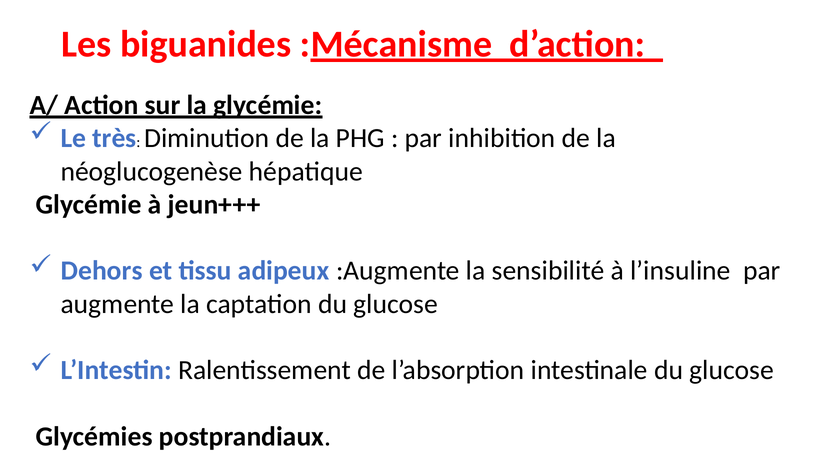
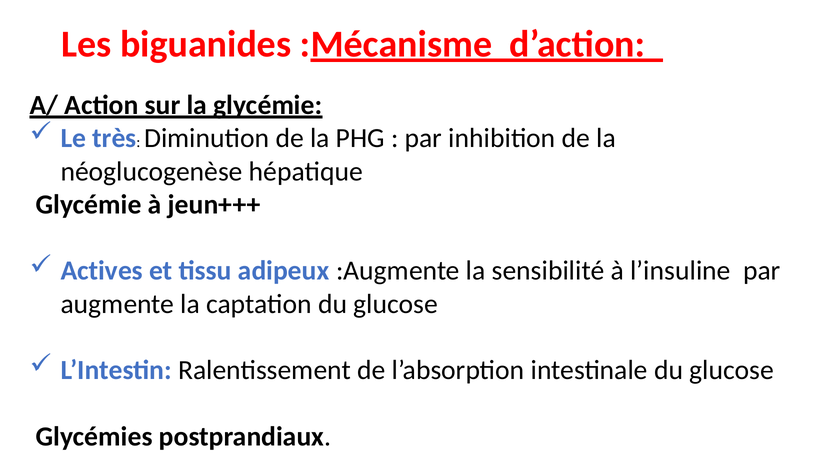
Dehors: Dehors -> Actives
